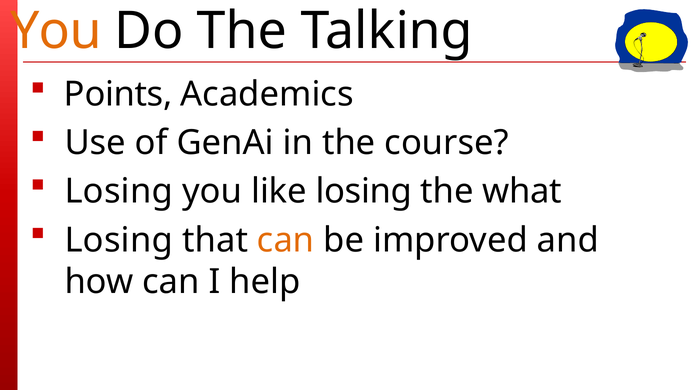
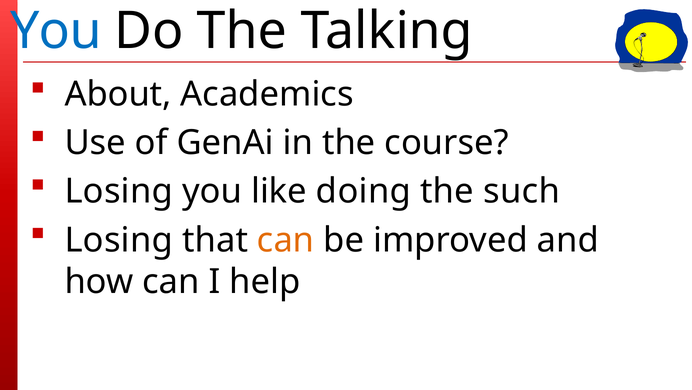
You at (56, 31) colour: orange -> blue
Points: Points -> About
like losing: losing -> doing
what: what -> such
